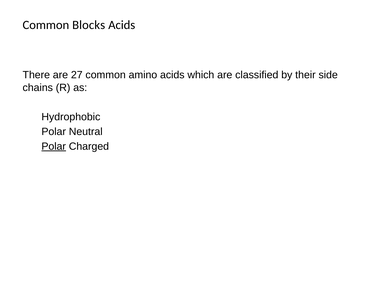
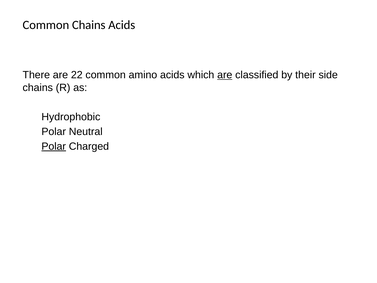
Common Blocks: Blocks -> Chains
27: 27 -> 22
are at (225, 75) underline: none -> present
